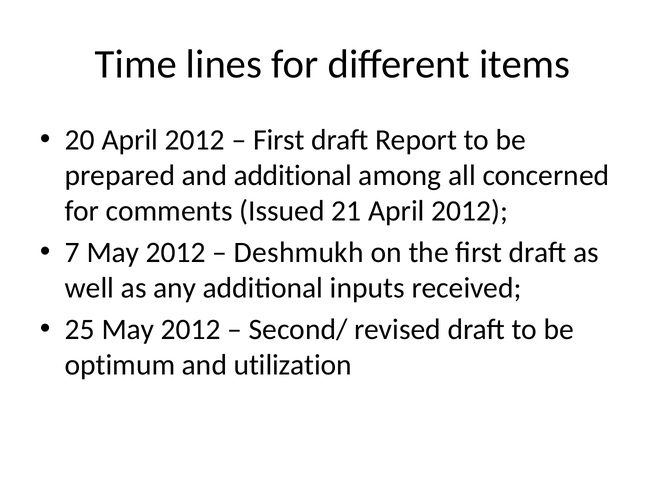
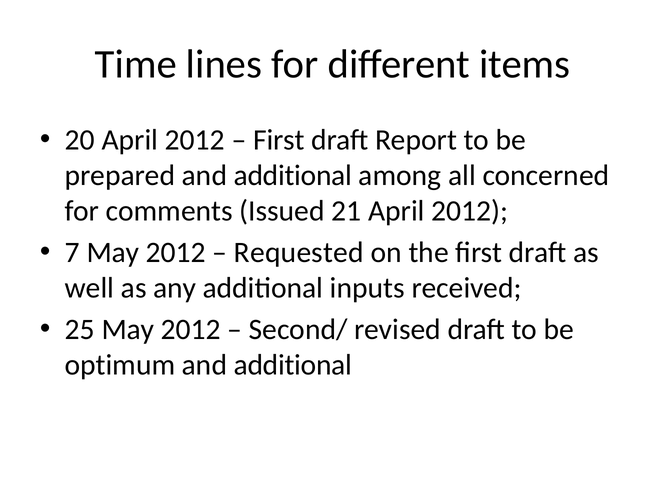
Deshmukh: Deshmukh -> Requested
utilization at (293, 365): utilization -> additional
